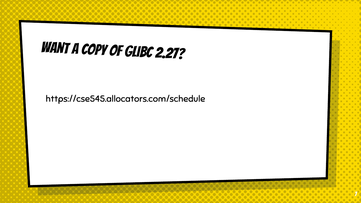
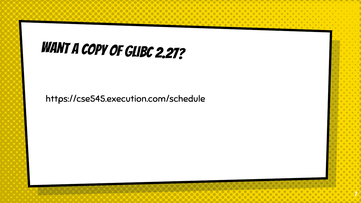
https://cse545.allocators.com/schedule: https://cse545.allocators.com/schedule -> https://cse545.execution.com/schedule
